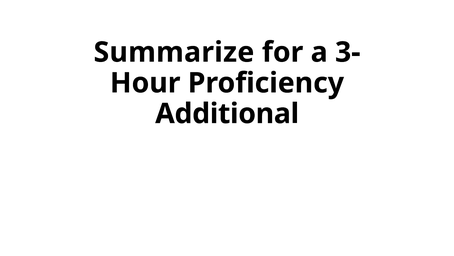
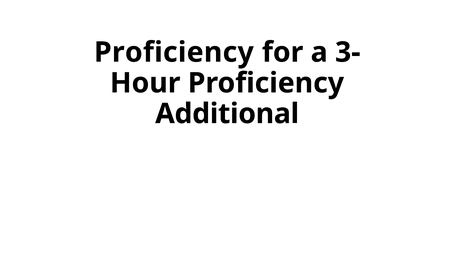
Summarize at (174, 52): Summarize -> Proficiency
